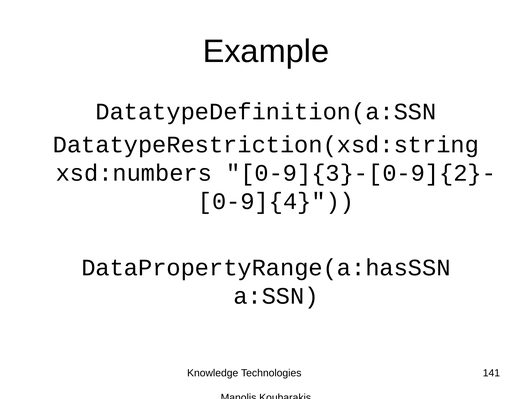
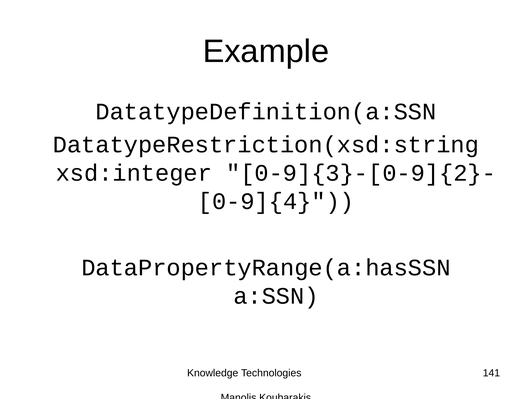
xsd:numbers: xsd:numbers -> xsd:integer
